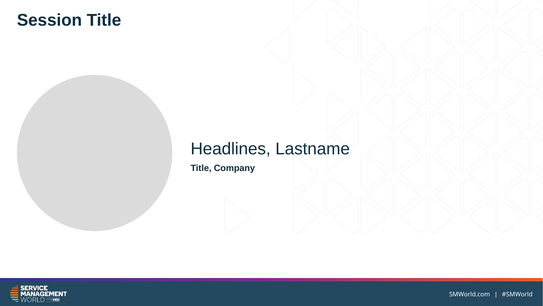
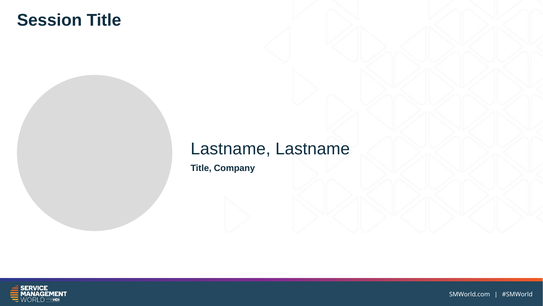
Headlines at (231, 149): Headlines -> Lastname
